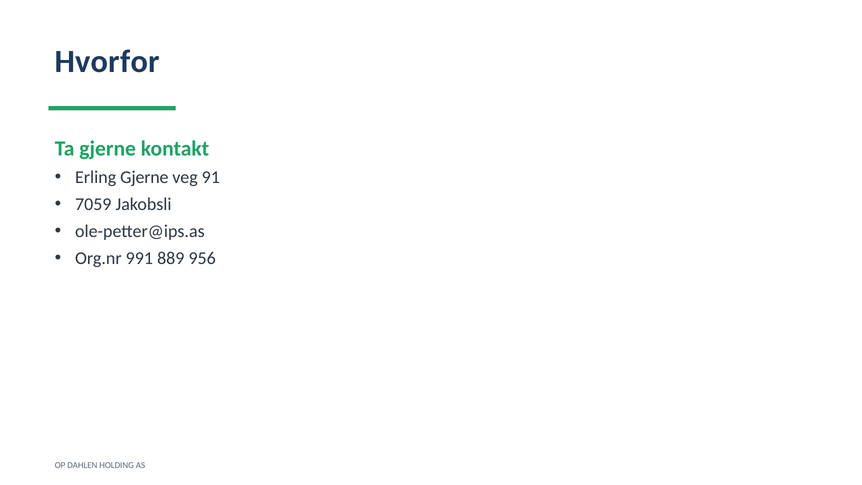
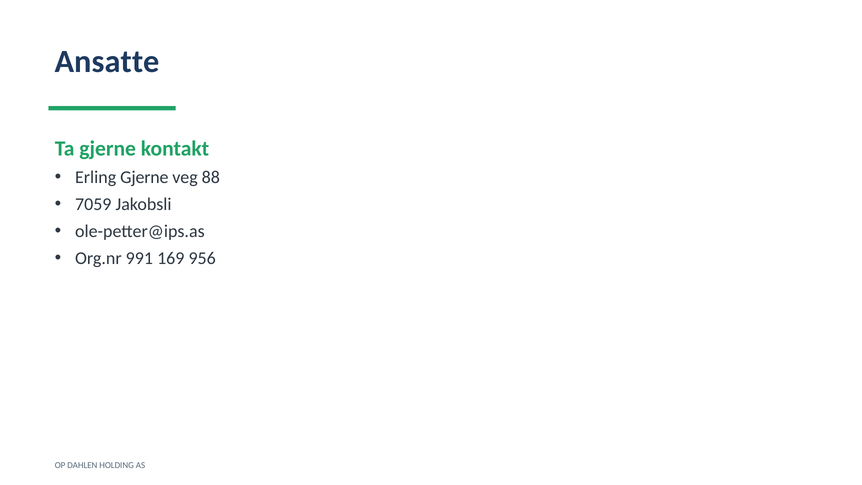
Hvorfor: Hvorfor -> Ansatte
91: 91 -> 88
889: 889 -> 169
